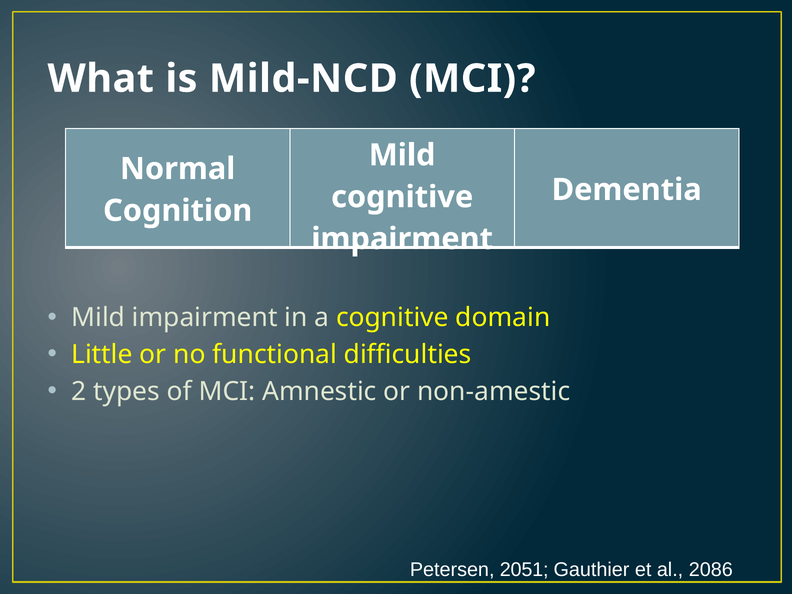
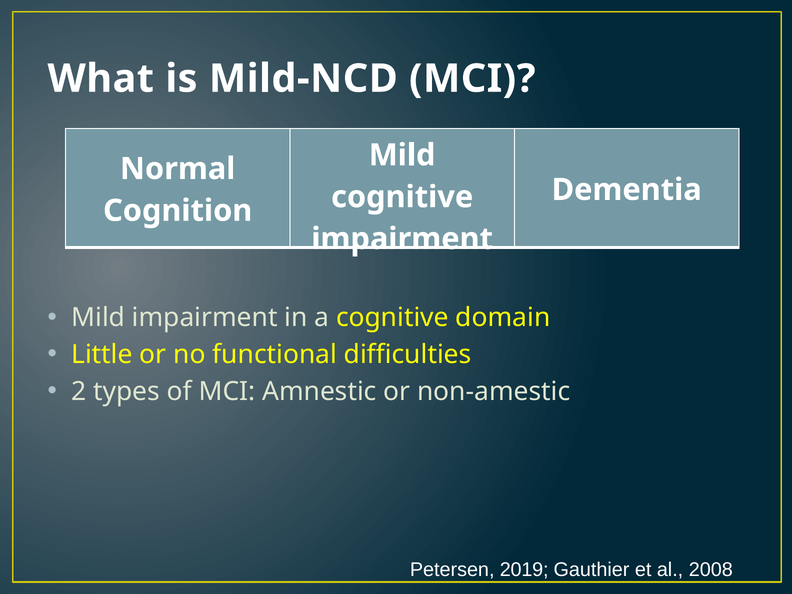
2051: 2051 -> 2019
2086: 2086 -> 2008
